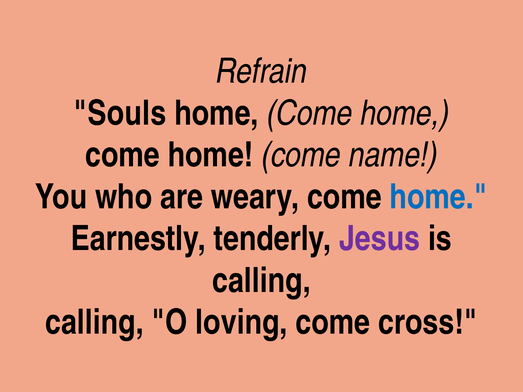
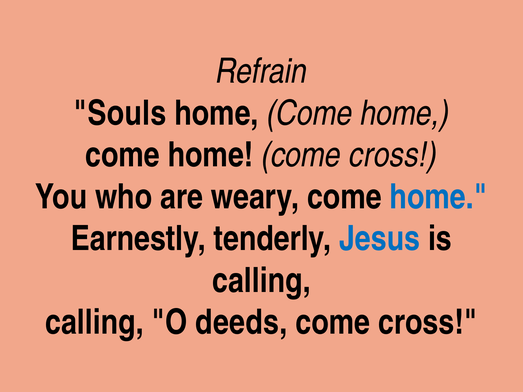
home come name: name -> cross
Jesus colour: purple -> blue
loving: loving -> deeds
